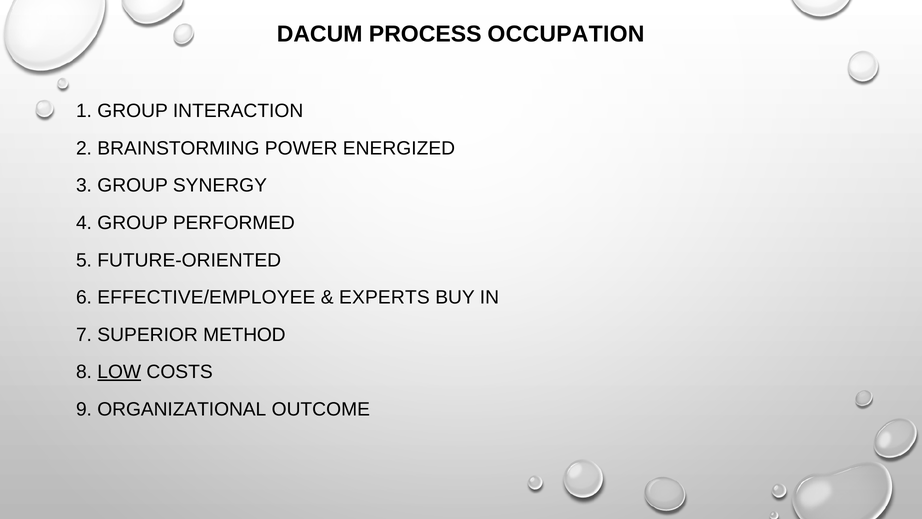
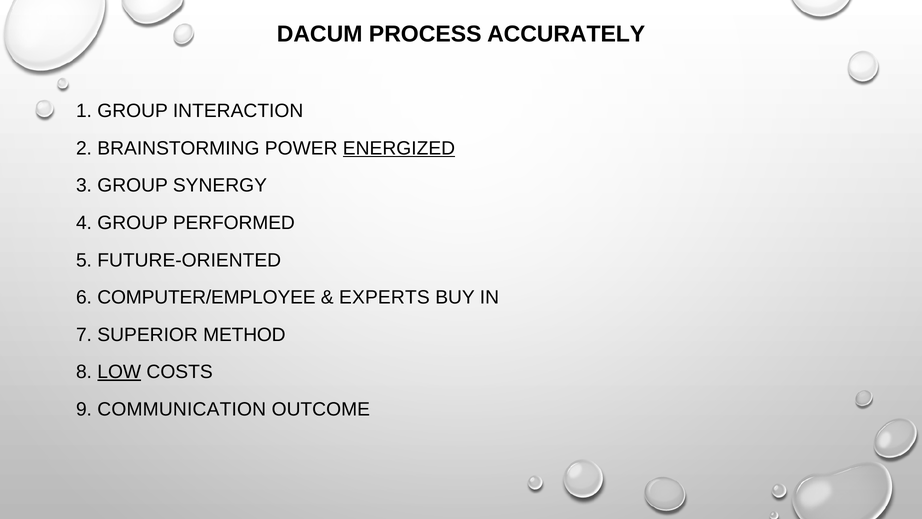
OCCUPATION: OCCUPATION -> ACCURATELY
ENERGIZED underline: none -> present
EFFECTIVE/EMPLOYEE: EFFECTIVE/EMPLOYEE -> COMPUTER/EMPLOYEE
ORGANIZATIONAL: ORGANIZATIONAL -> COMMUNICATION
